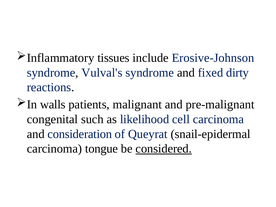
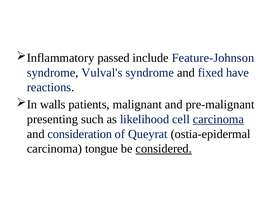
tissues: tissues -> passed
Erosive-Johnson: Erosive-Johnson -> Feature-Johnson
dirty: dirty -> have
congenital: congenital -> presenting
carcinoma at (218, 119) underline: none -> present
snail-epidermal: snail-epidermal -> ostia-epidermal
